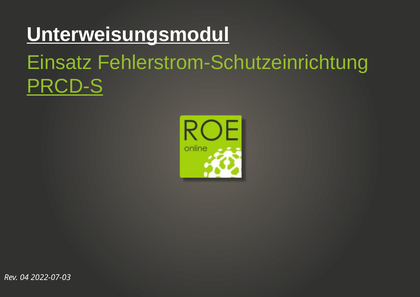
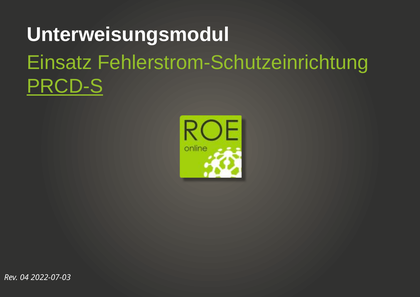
Unterweisungsmodul underline: present -> none
